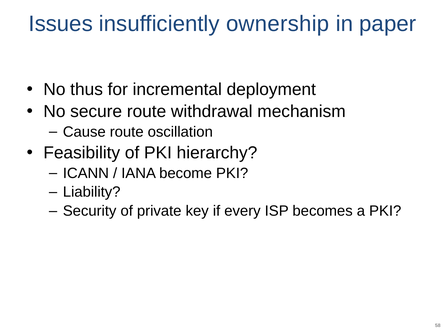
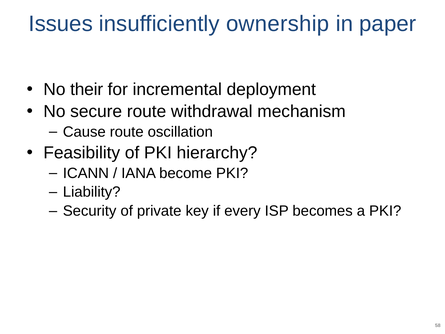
thus: thus -> their
